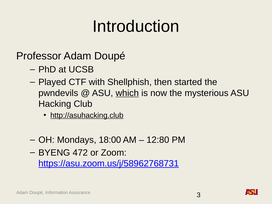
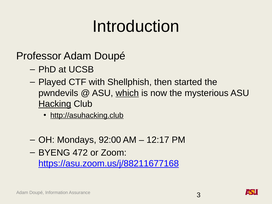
Hacking underline: none -> present
18:00: 18:00 -> 92:00
12:80: 12:80 -> 12:17
https://asu.zoom.us/j/58962768731: https://asu.zoom.us/j/58962768731 -> https://asu.zoom.us/j/88211677168
